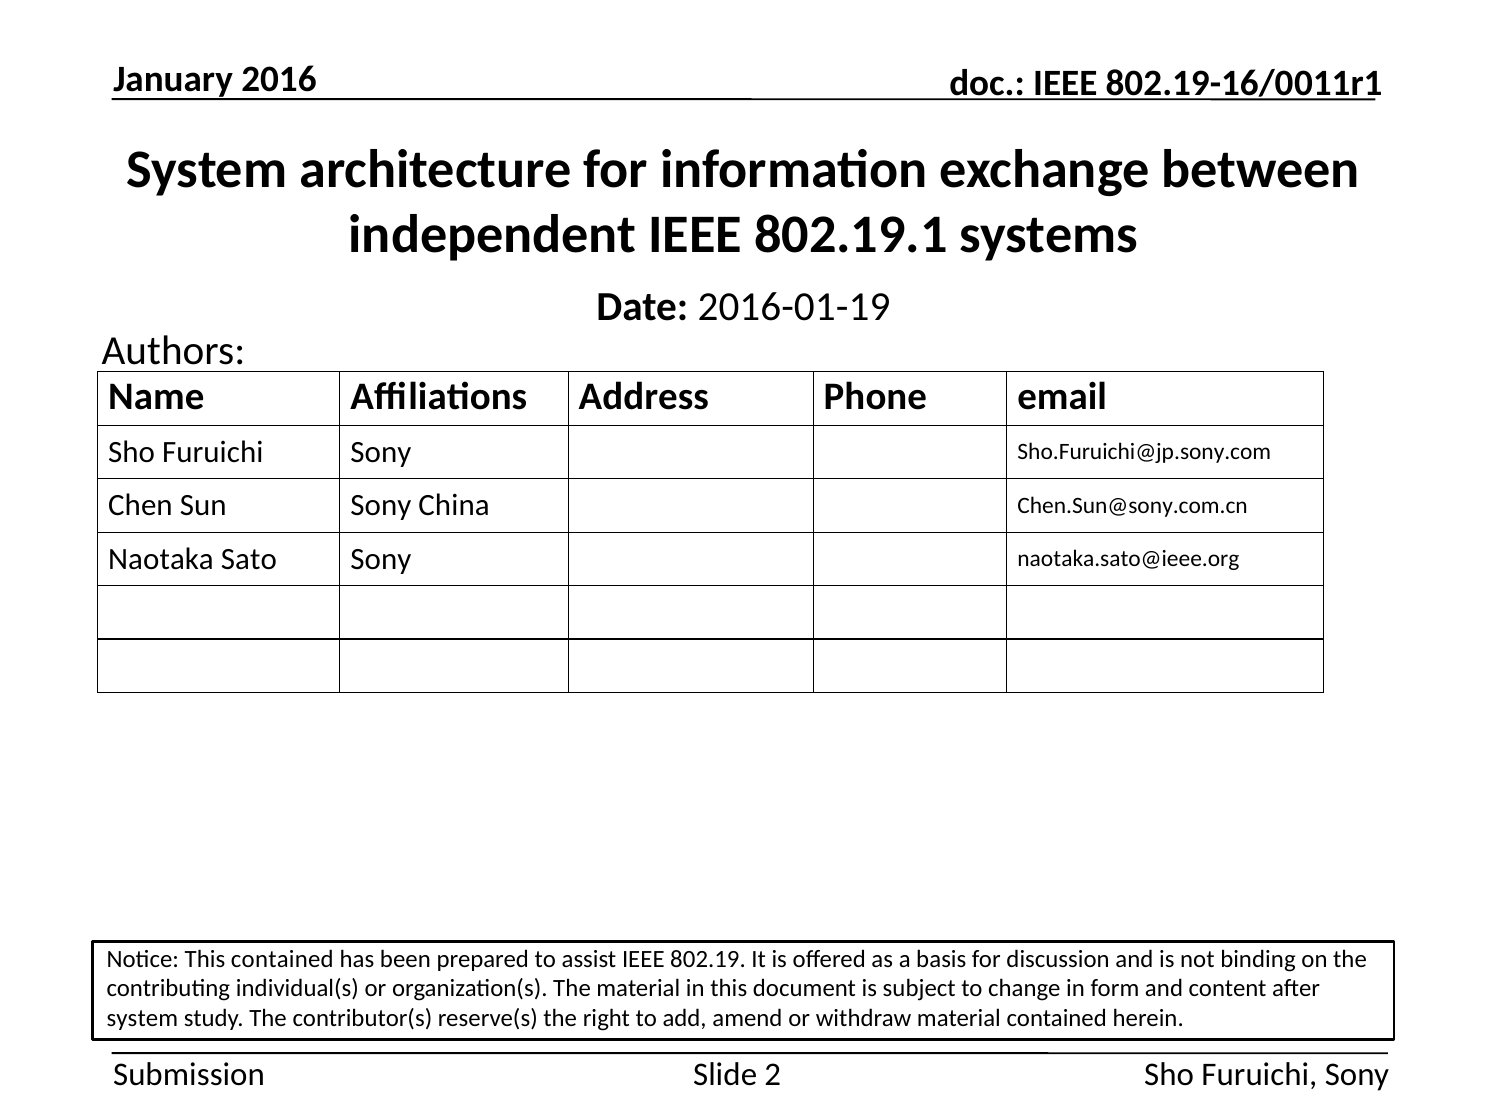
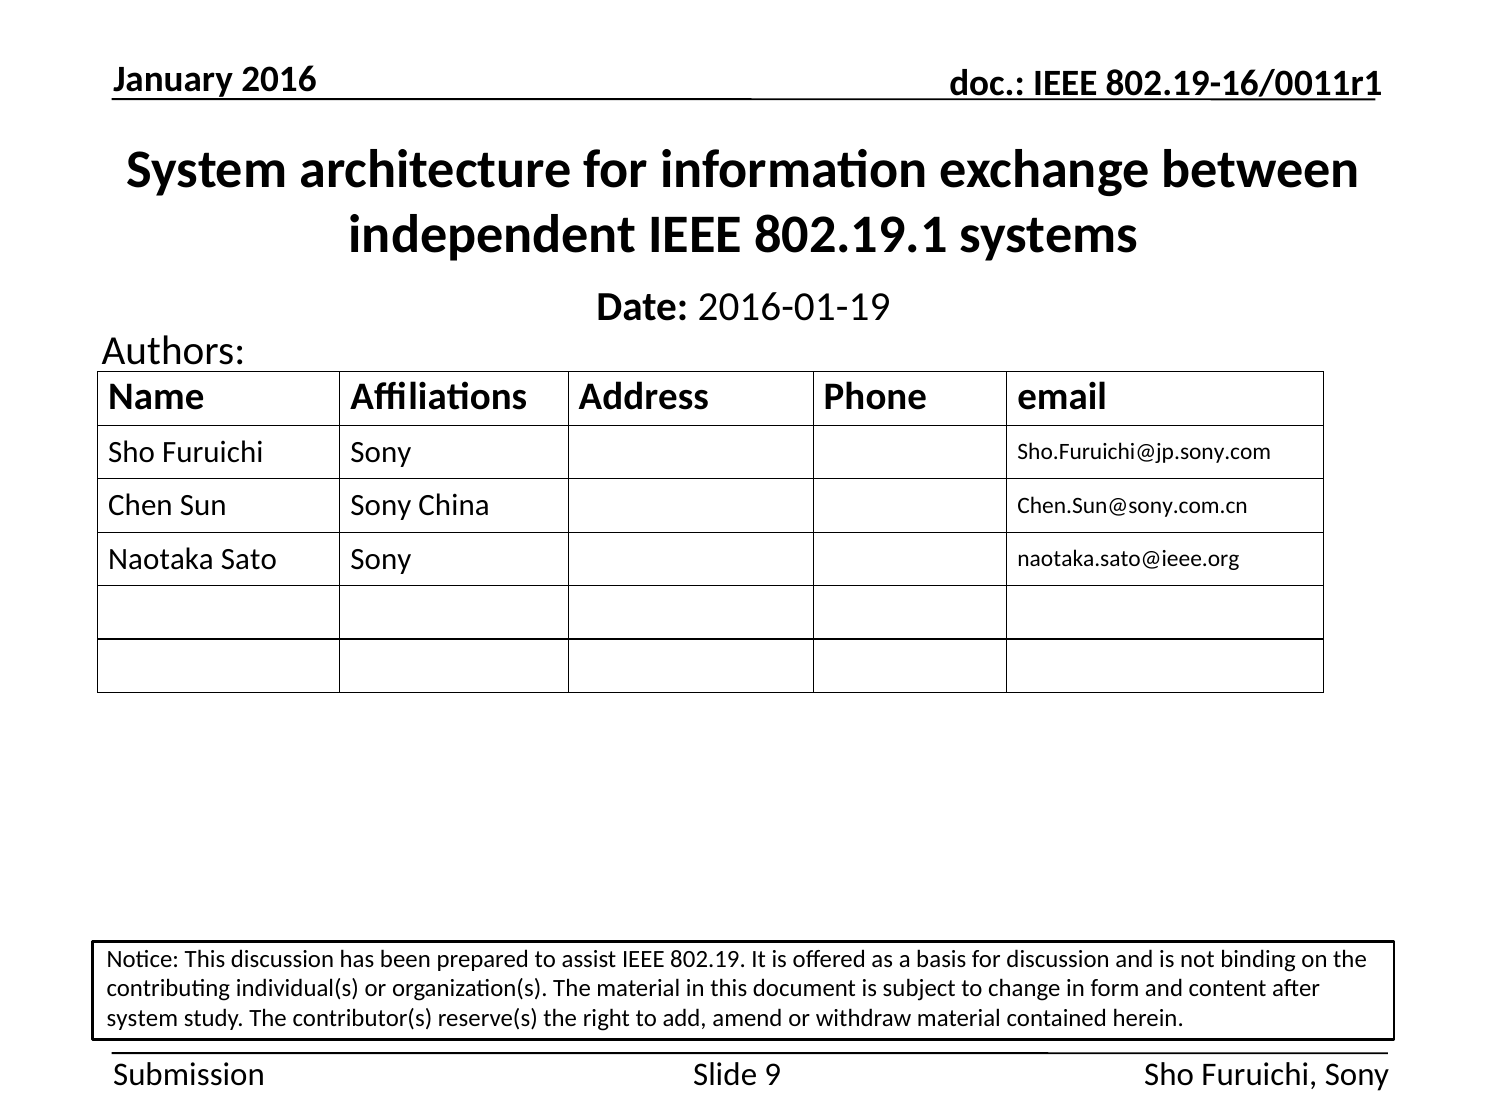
This contained: contained -> discussion
2: 2 -> 9
